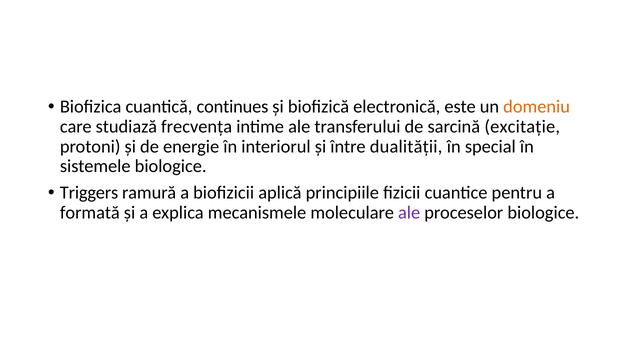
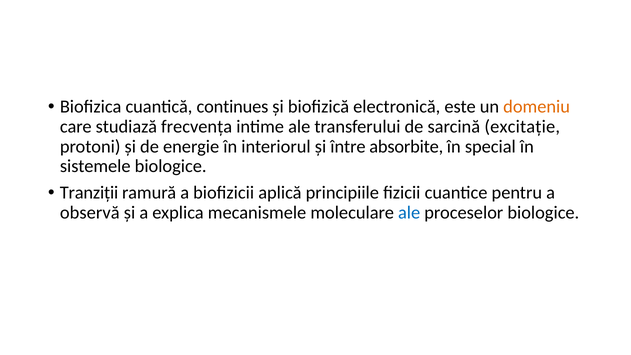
dualității: dualității -> absorbite
Triggers: Triggers -> Tranziții
formată: formată -> observă
ale at (409, 213) colour: purple -> blue
